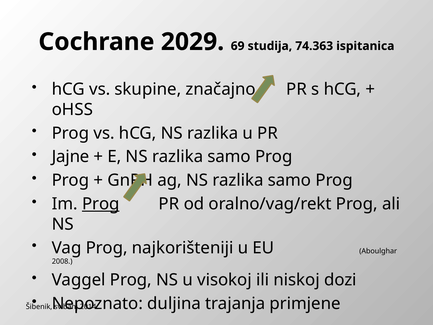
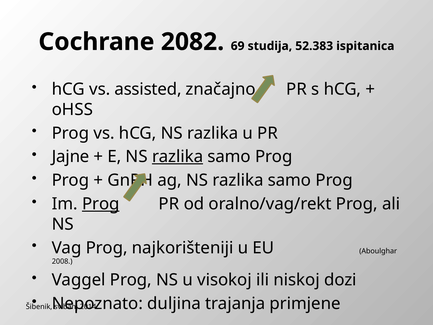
2029: 2029 -> 2082
74.363: 74.363 -> 52.383
skupine: skupine -> assisted
razlika at (178, 157) underline: none -> present
